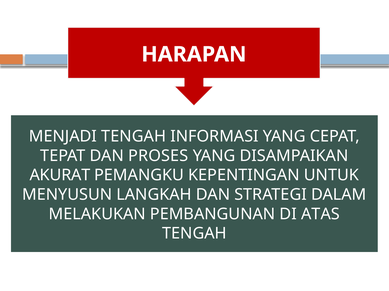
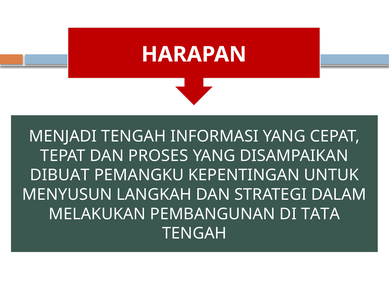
AKURAT: AKURAT -> DIBUAT
ATAS: ATAS -> TATA
